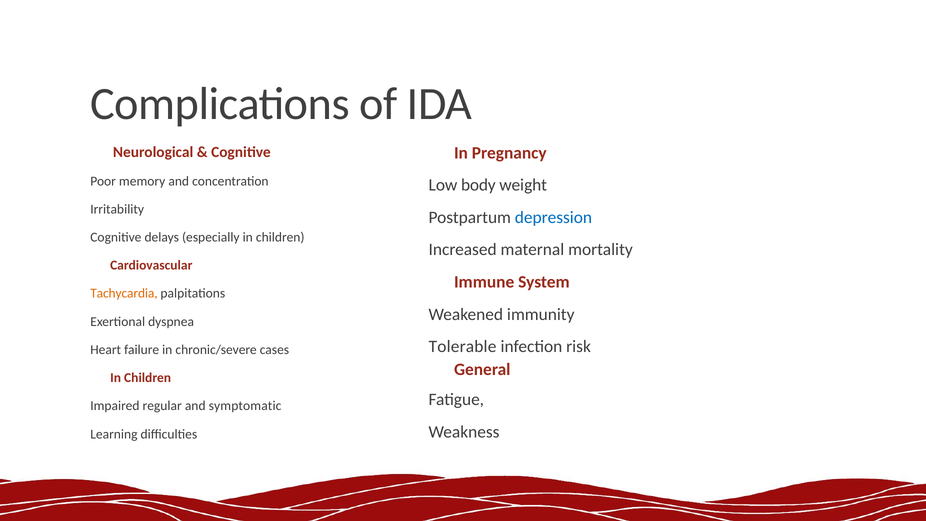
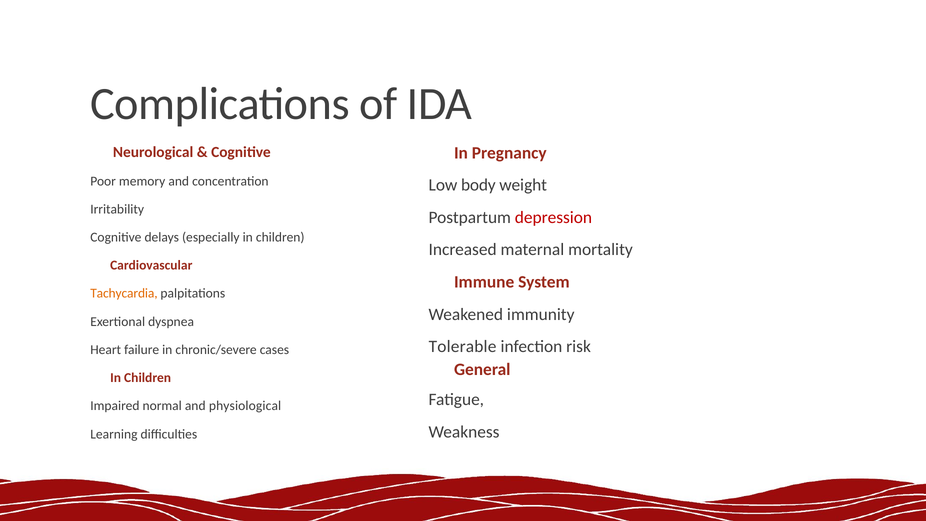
depression colour: blue -> red
regular: regular -> normal
symptomatic: symptomatic -> physiological
